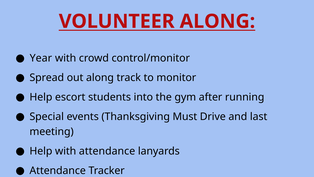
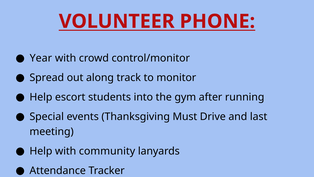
VOLUNTEER ALONG: ALONG -> PHONE
with attendance: attendance -> community
